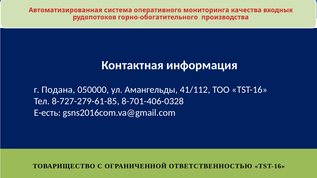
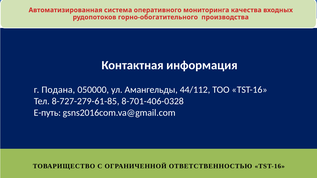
41/112: 41/112 -> 44/112
E-есть: E-есть -> E-путь
